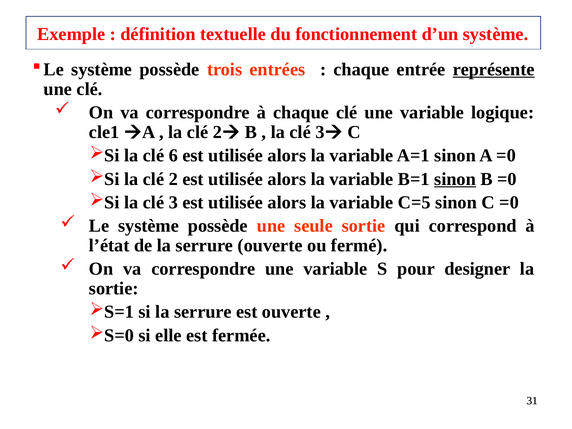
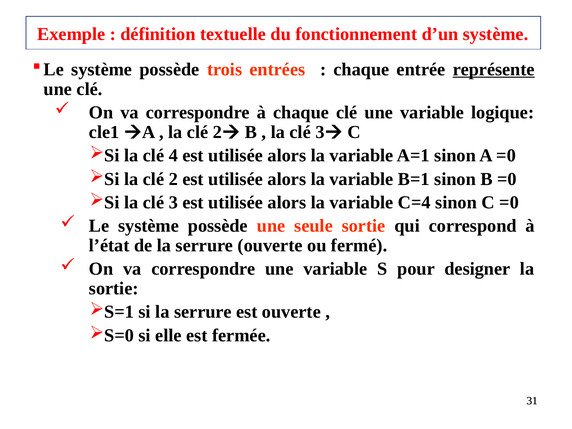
6: 6 -> 4
sinon at (455, 179) underline: present -> none
C=5: C=5 -> C=4
